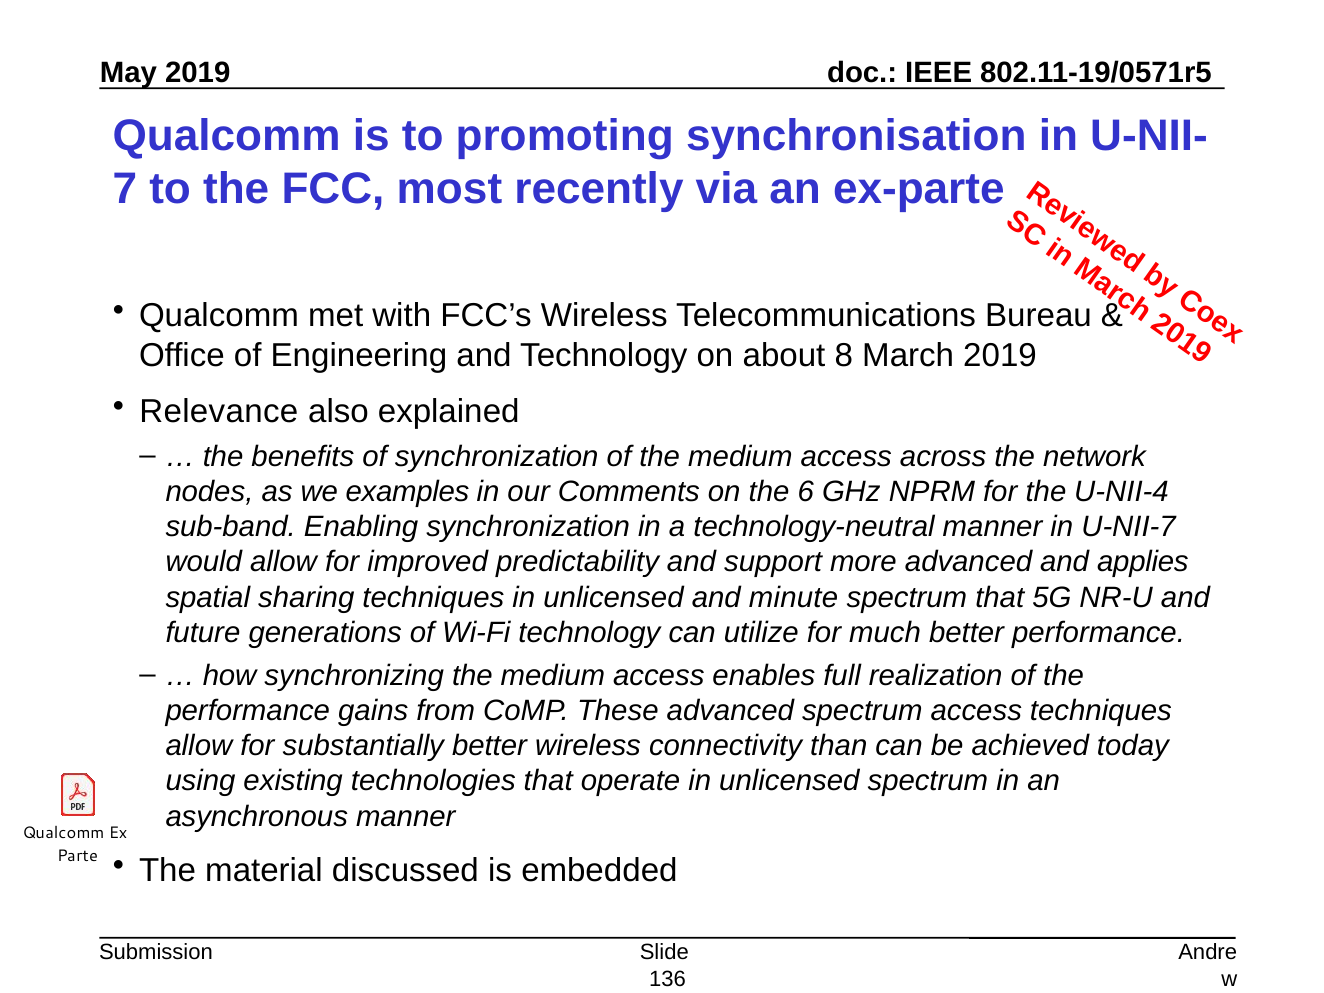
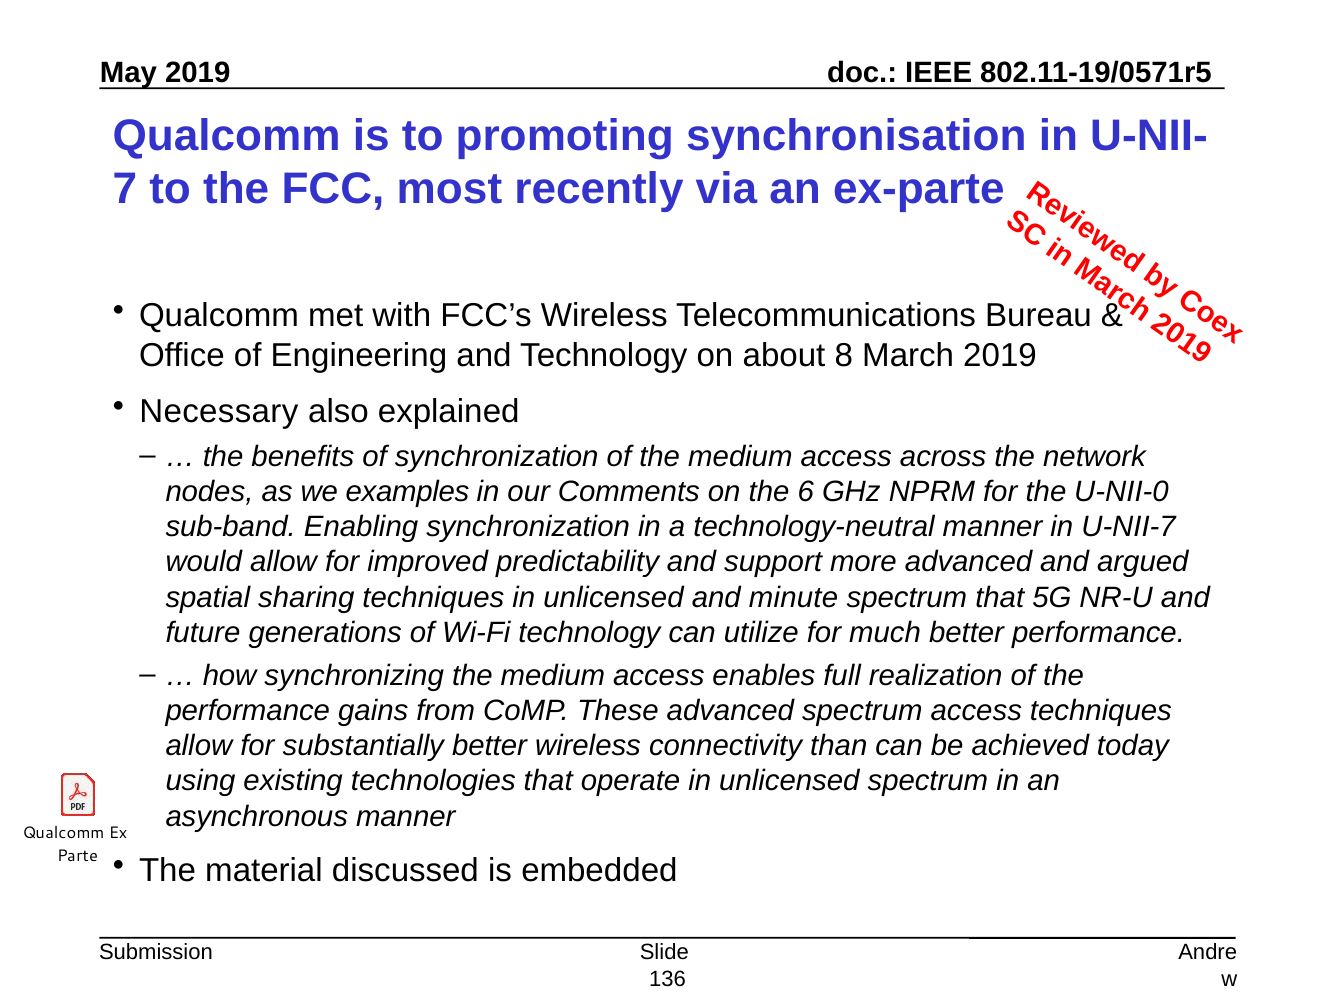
Relevance: Relevance -> Necessary
U-NII-4: U-NII-4 -> U-NII-0
applies: applies -> argued
